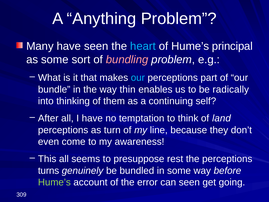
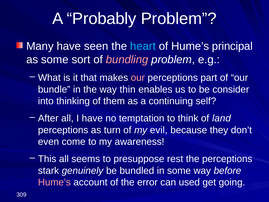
Anything: Anything -> Probably
our at (138, 78) colour: light blue -> pink
radically: radically -> consider
line: line -> evil
turns: turns -> stark
Hume’s at (54, 182) colour: light green -> pink
can seen: seen -> used
